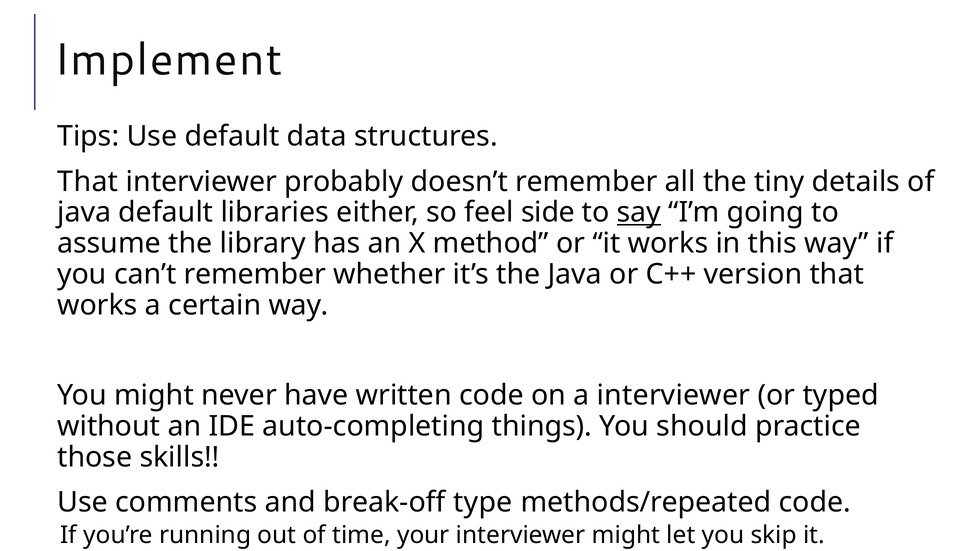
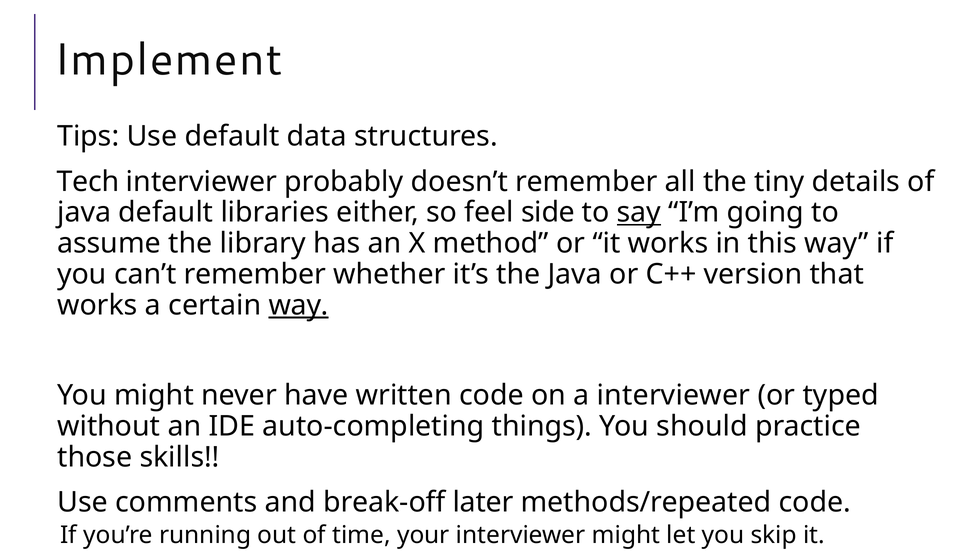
That at (88, 182): That -> Tech
way at (299, 305) underline: none -> present
type: type -> later
